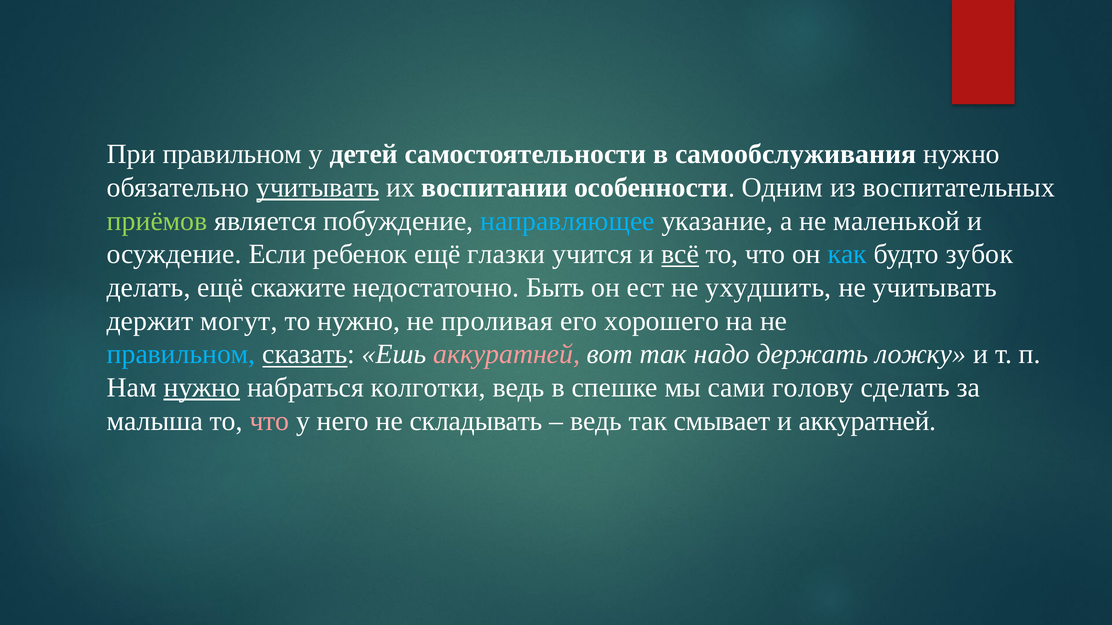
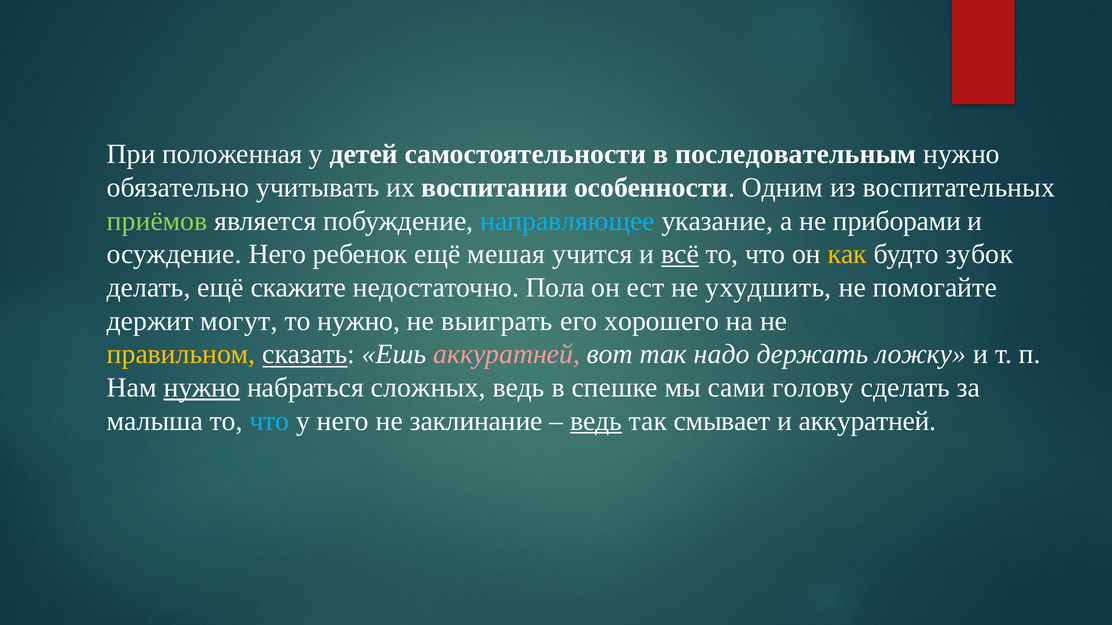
При правильном: правильном -> положенная
самообслуживания: самообслуживания -> последовательным
учитывать at (318, 188) underline: present -> none
маленькой: маленькой -> приборами
осуждение Если: Если -> Него
глазки: глазки -> мешая
как colour: light blue -> yellow
Быть: Быть -> Пола
не учитывать: учитывать -> помогайте
проливая: проливая -> выиграть
правильном at (181, 355) colour: light blue -> yellow
колготки: колготки -> сложных
что at (269, 421) colour: pink -> light blue
складывать: складывать -> заклинание
ведь at (596, 421) underline: none -> present
